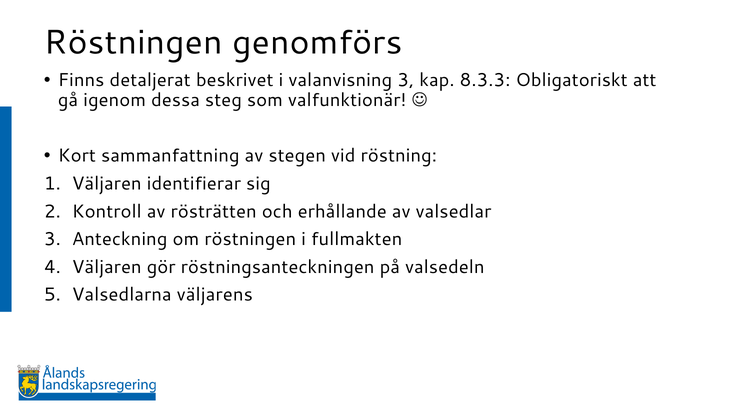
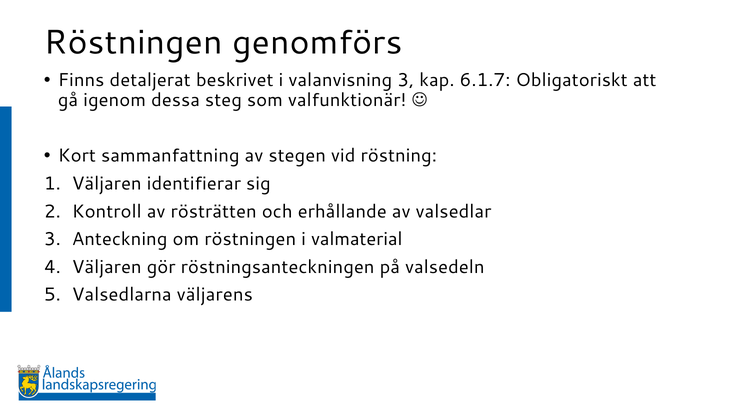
8.3.3: 8.3.3 -> 6.1.7
fullmakten: fullmakten -> valmaterial
